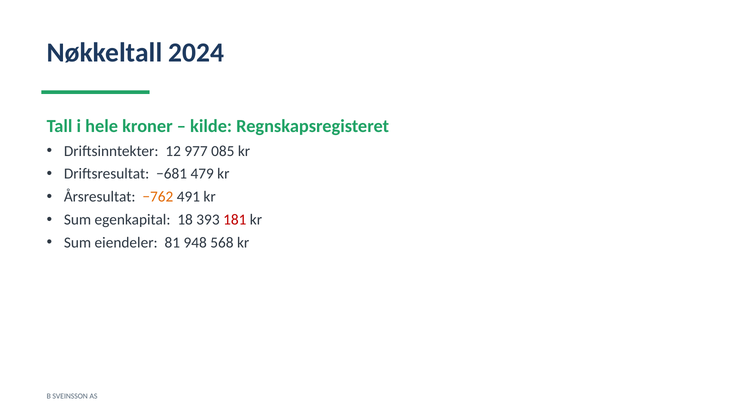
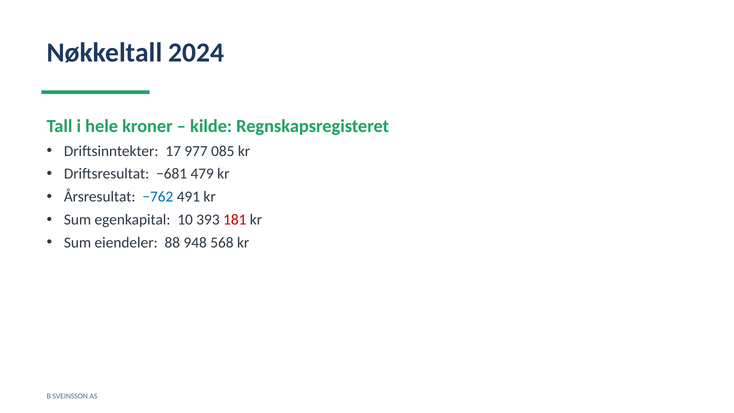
12: 12 -> 17
−762 colour: orange -> blue
18: 18 -> 10
81: 81 -> 88
